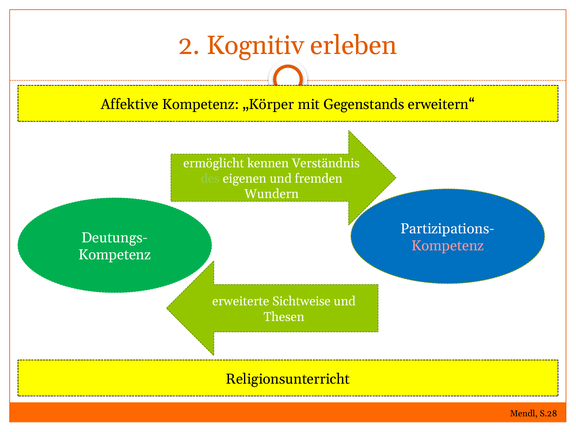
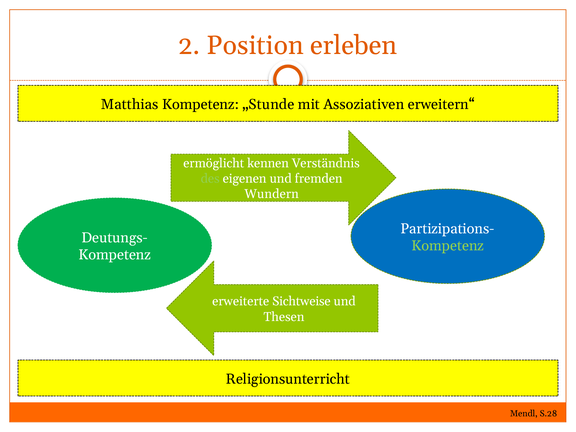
Kognitiv: Kognitiv -> Position
Affektive: Affektive -> Matthias
„Körper: „Körper -> „Stunde
Gegenstands: Gegenstands -> Assoziativen
Kompetenz at (448, 246) colour: pink -> light green
